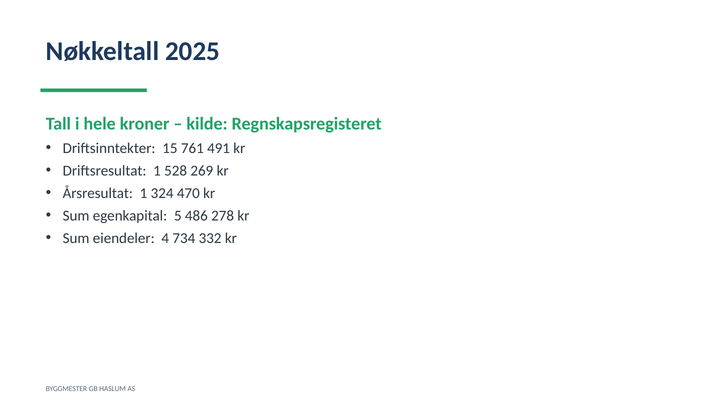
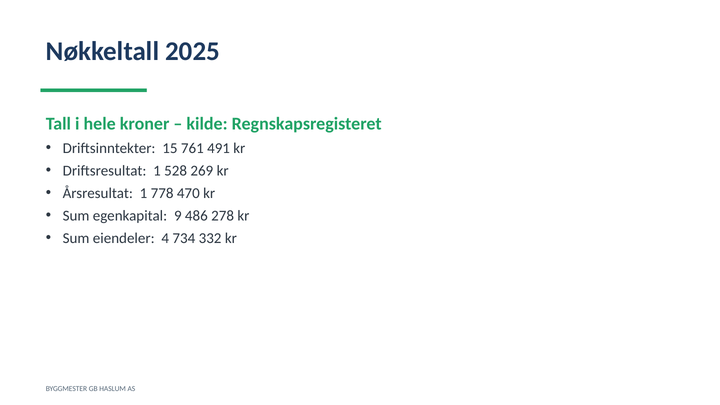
324: 324 -> 778
5: 5 -> 9
